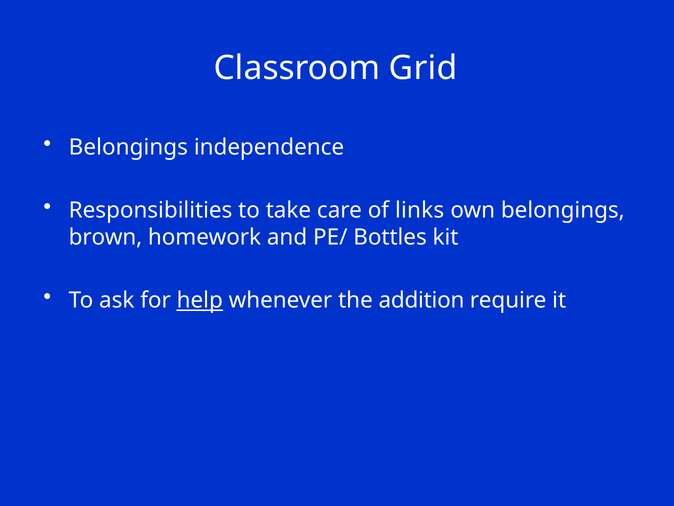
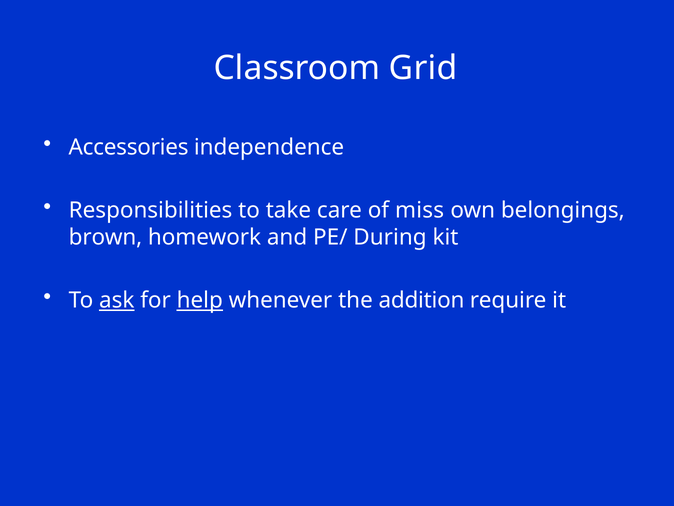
Belongings at (128, 147): Belongings -> Accessories
links: links -> miss
Bottles: Bottles -> During
ask underline: none -> present
